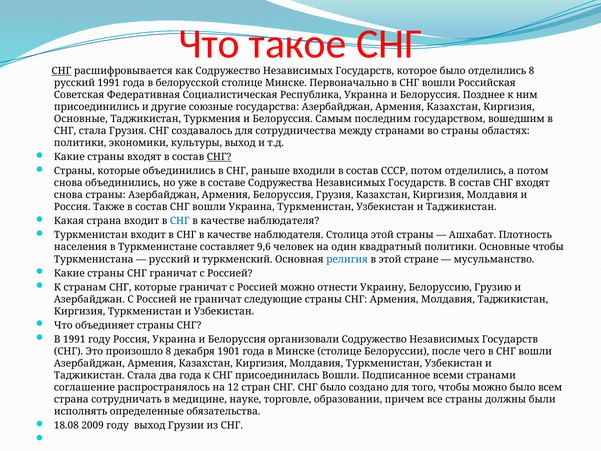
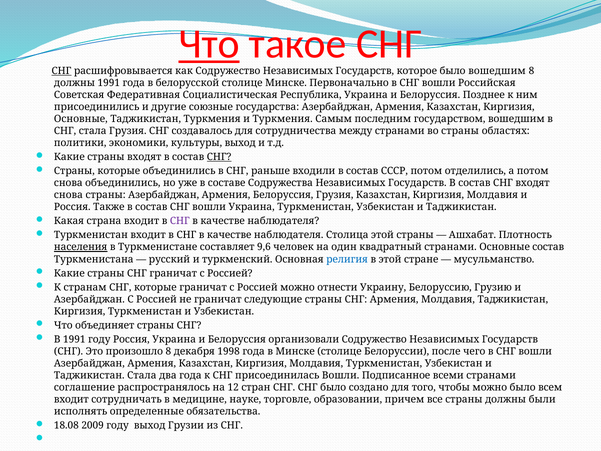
Что at (209, 44) underline: none -> present
было отделились: отделились -> вошедшим
русский at (75, 83): русский -> должны
Туркмения и Белоруссия: Белоруссия -> Туркмения
СНГ at (180, 221) colour: blue -> purple
населения underline: none -> present
квадратный политики: политики -> странами
Основные чтобы: чтобы -> состав
1901: 1901 -> 1998
страна at (71, 399): страна -> входит
